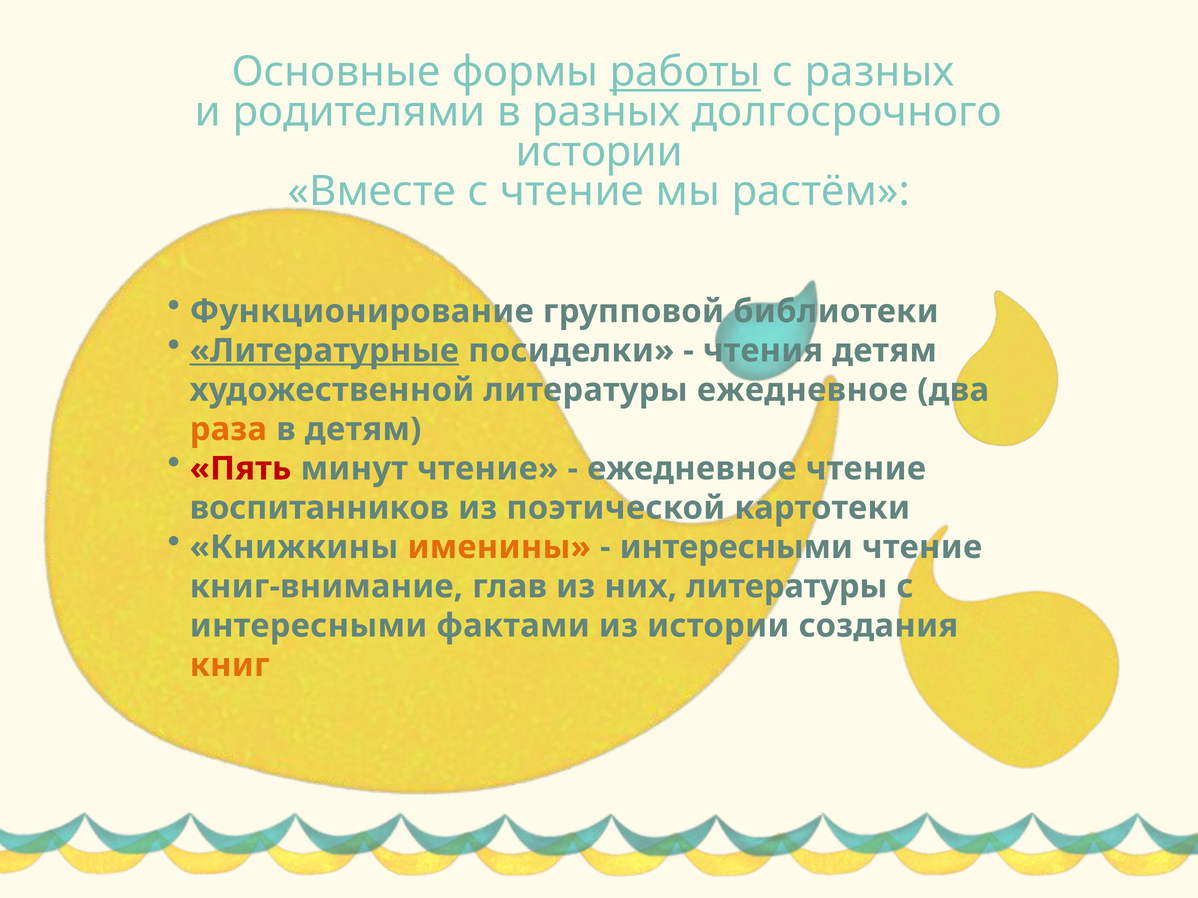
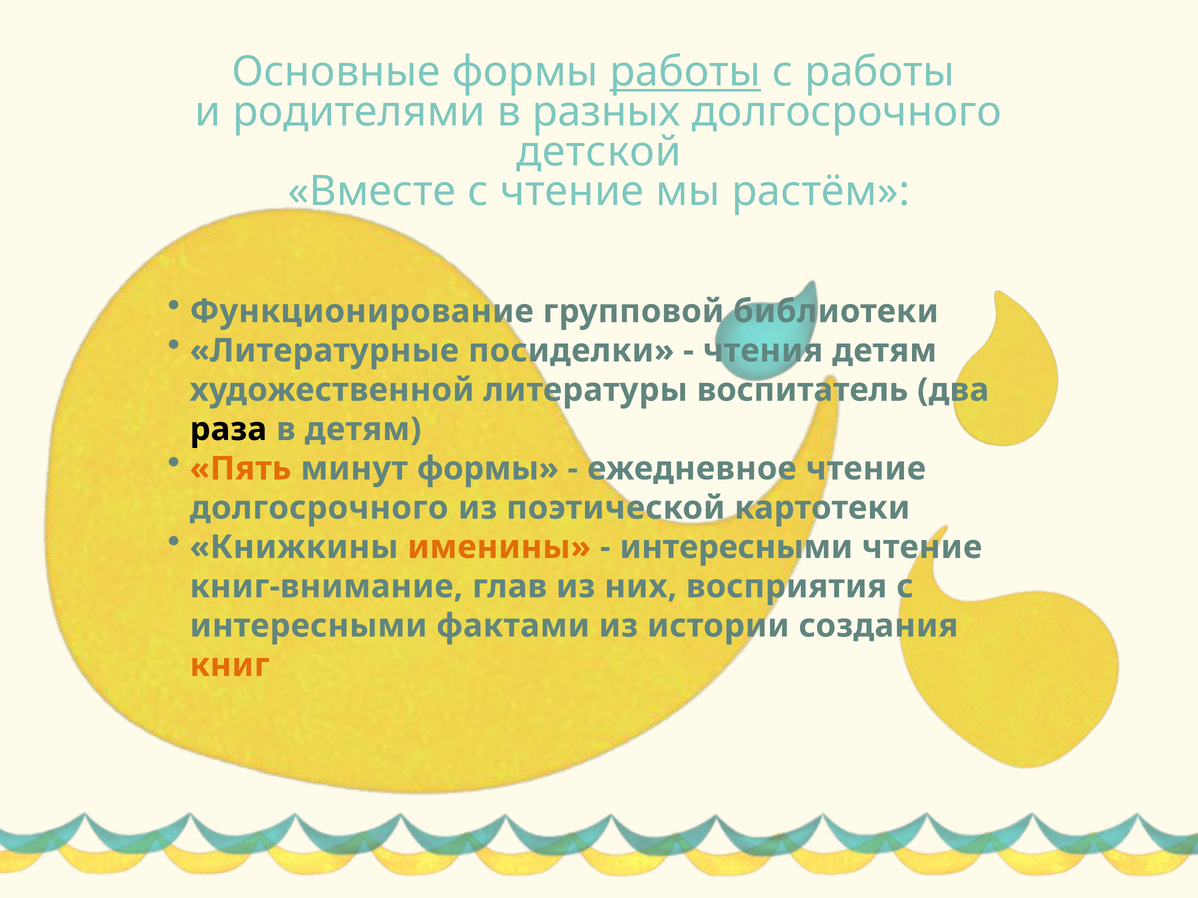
с разных: разных -> работы
истории at (599, 152): истории -> детской
Литературные underline: present -> none
литературы ежедневное: ежедневное -> воспитатель
раза colour: orange -> black
Пять colour: red -> orange
минут чтение: чтение -> формы
воспитанников at (319, 508): воспитанников -> долгосрочного
них литературы: литературы -> восприятия
